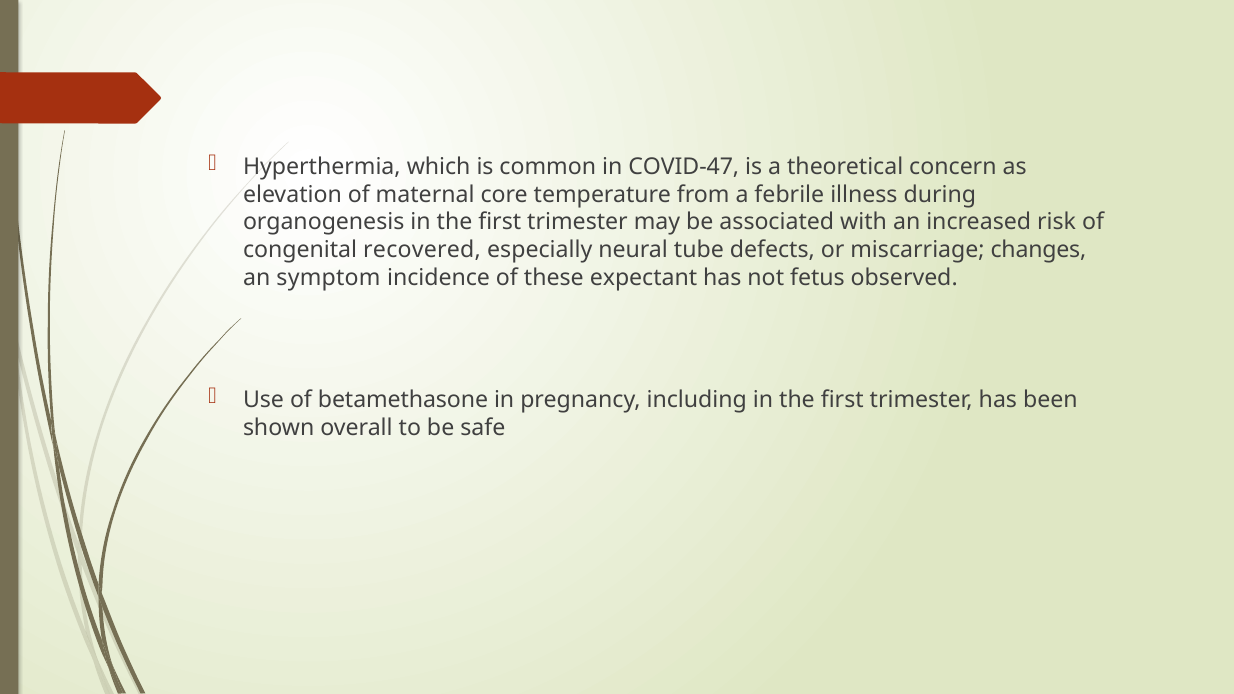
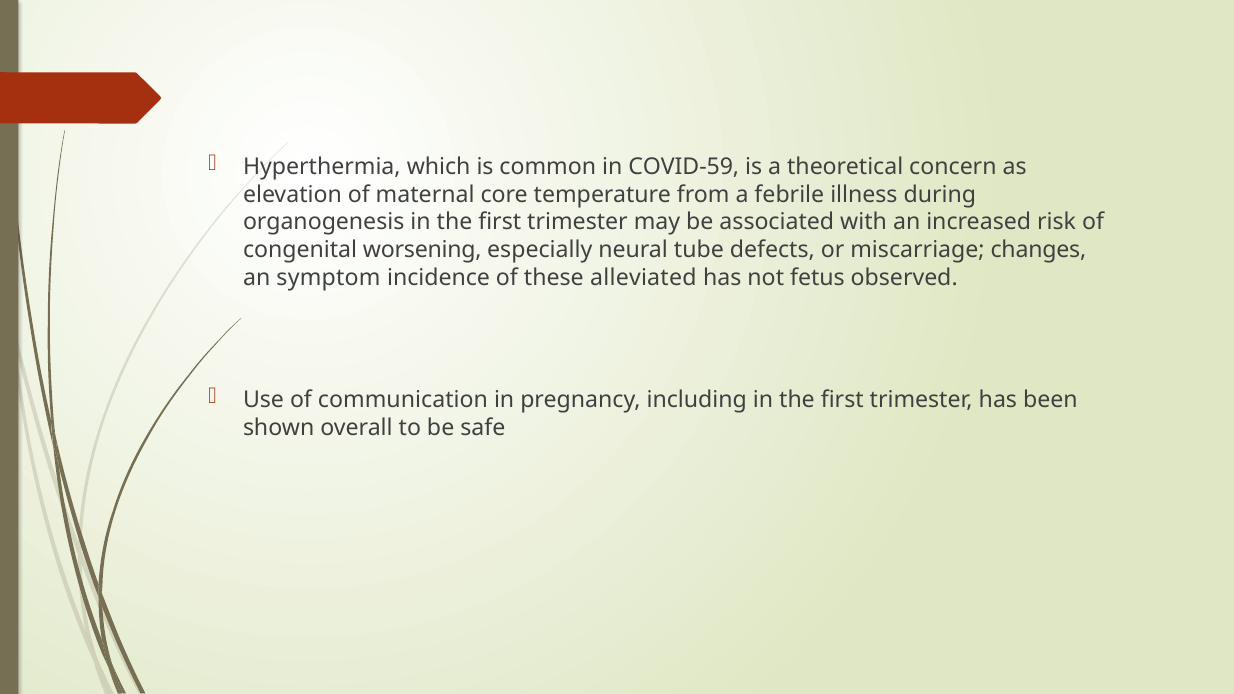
COVID-47: COVID-47 -> COVID-59
recovered: recovered -> worsening
expectant: expectant -> alleviated
betamethasone: betamethasone -> communication
